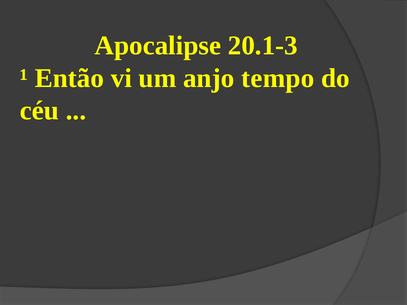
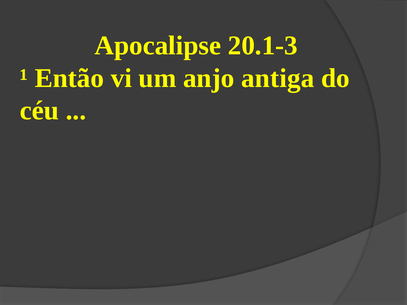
tempo: tempo -> antiga
